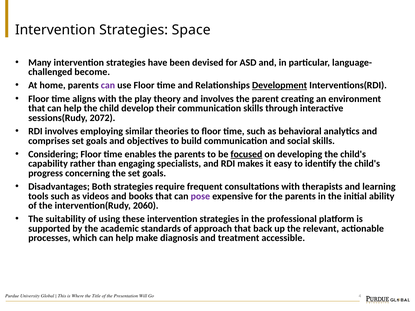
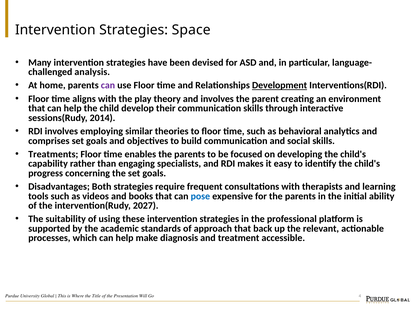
become: become -> analysis
2072: 2072 -> 2014
Considering: Considering -> Treatments
focused underline: present -> none
pose colour: purple -> blue
2060: 2060 -> 2027
